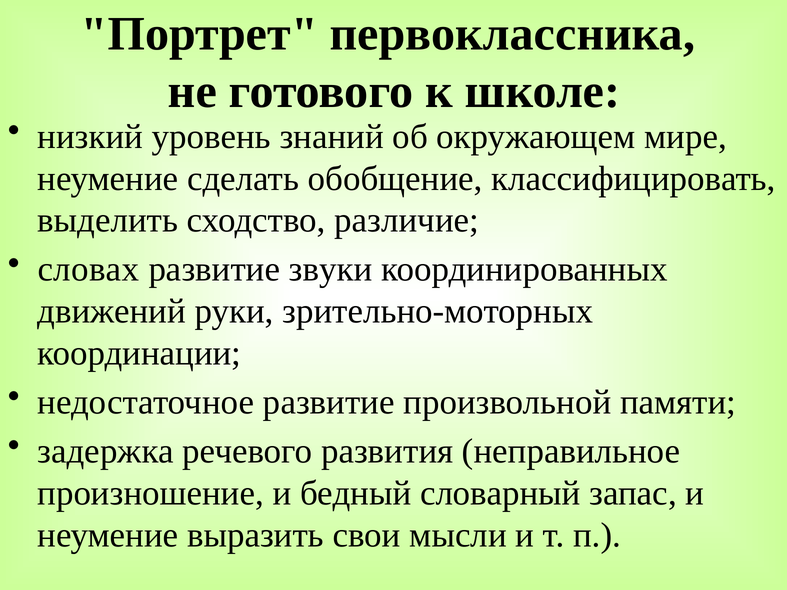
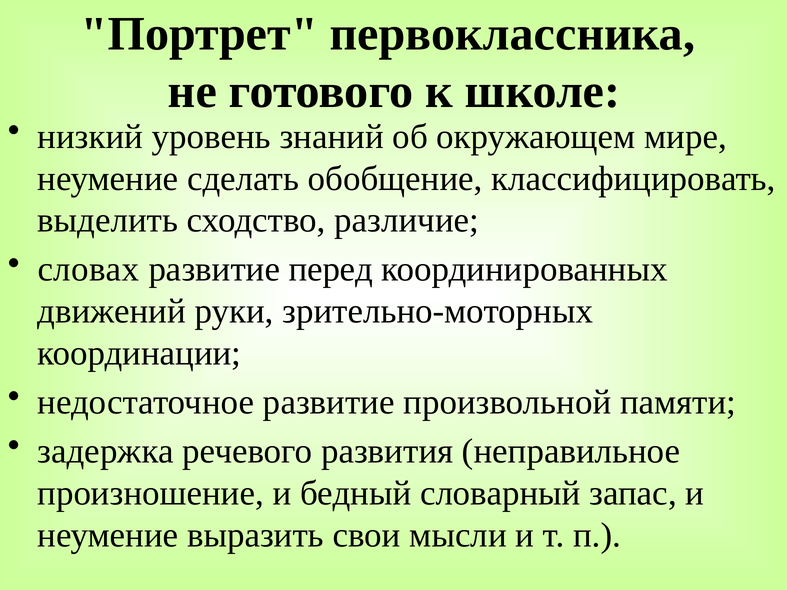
звуки: звуки -> перед
